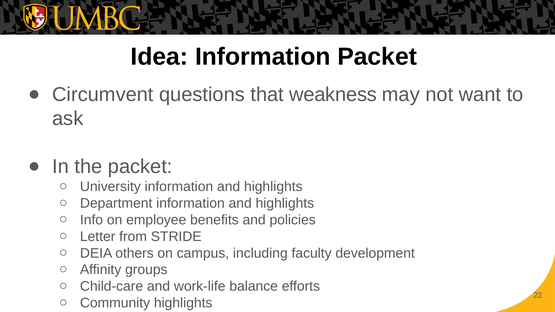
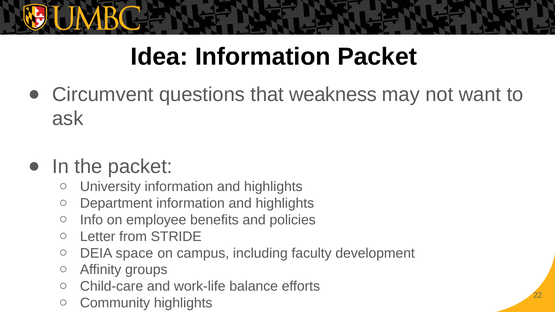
others: others -> space
